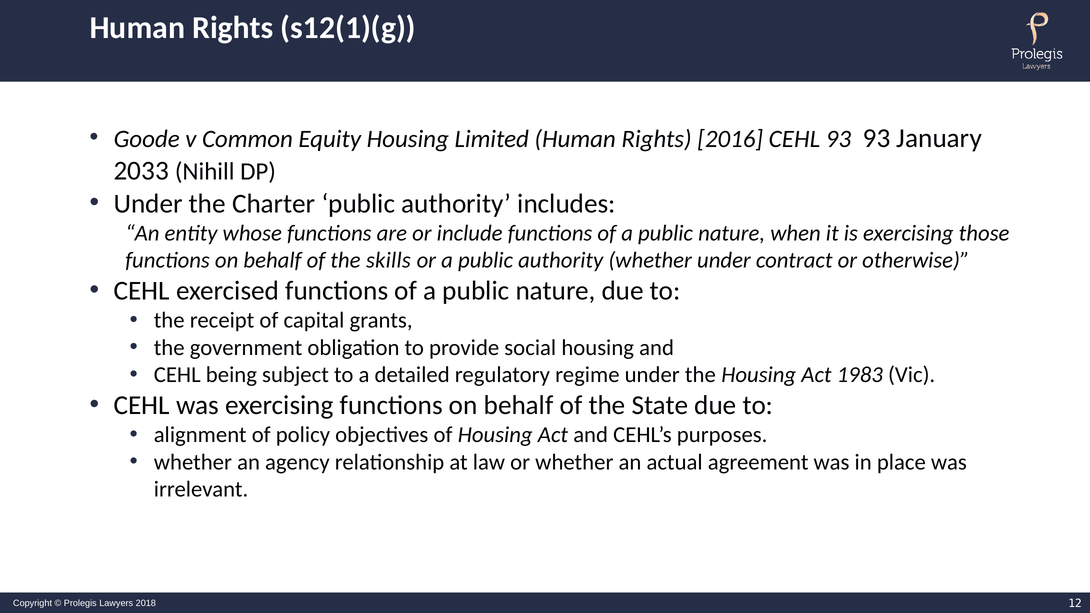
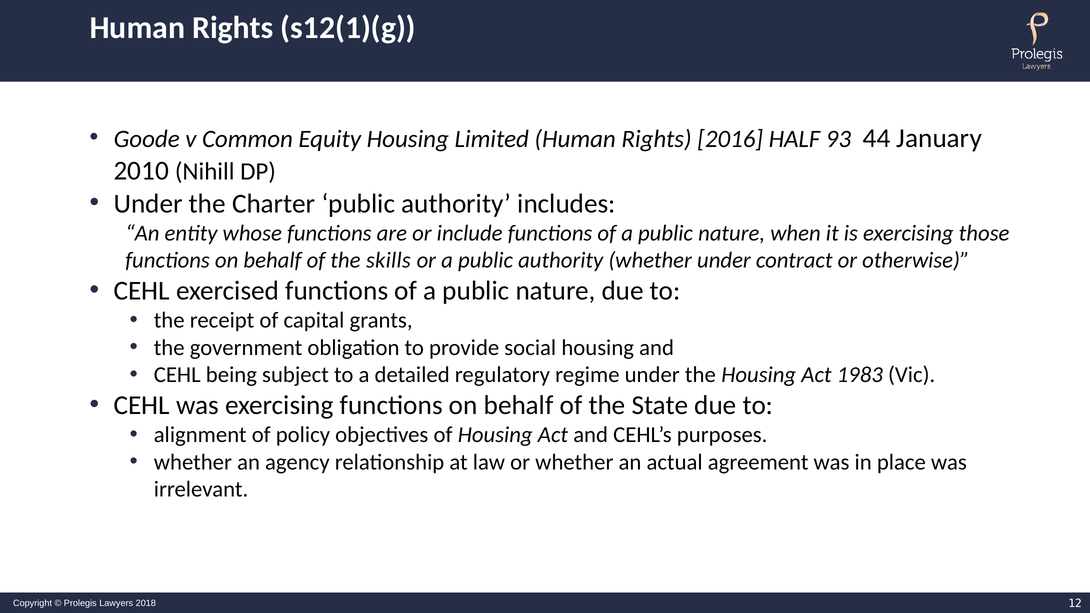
2016 CEHL: CEHL -> HALF
93 93: 93 -> 44
2033: 2033 -> 2010
